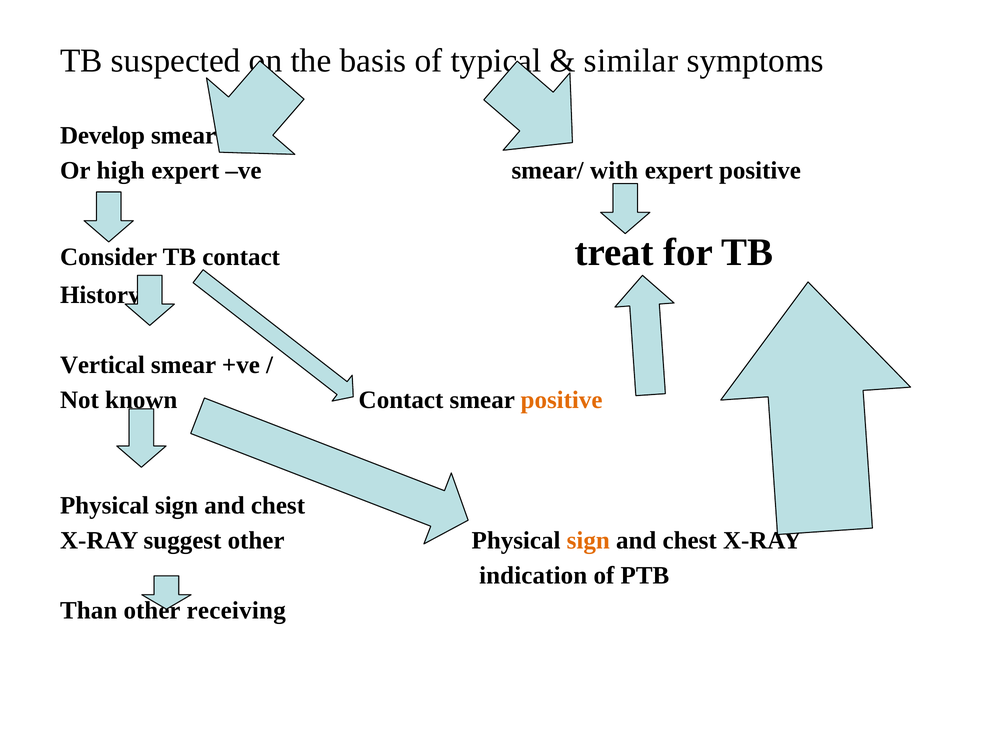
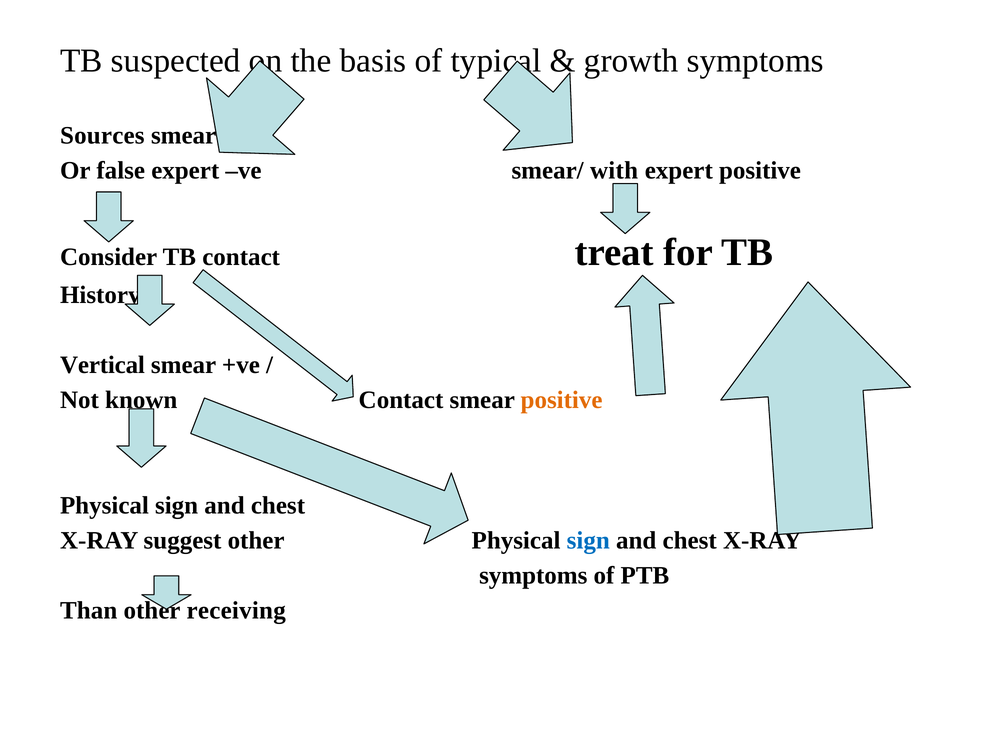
similar: similar -> growth
Develop: Develop -> Sources
high: high -> false
sign at (588, 540) colour: orange -> blue
indication at (533, 575): indication -> symptoms
